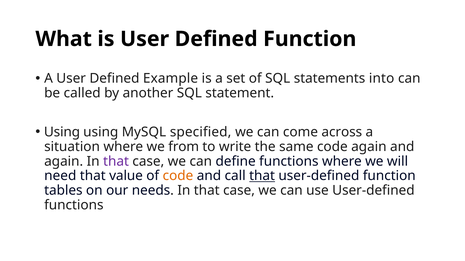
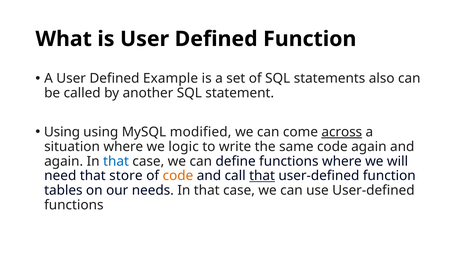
into: into -> also
specified: specified -> modified
across underline: none -> present
from: from -> logic
that at (116, 162) colour: purple -> blue
value: value -> store
